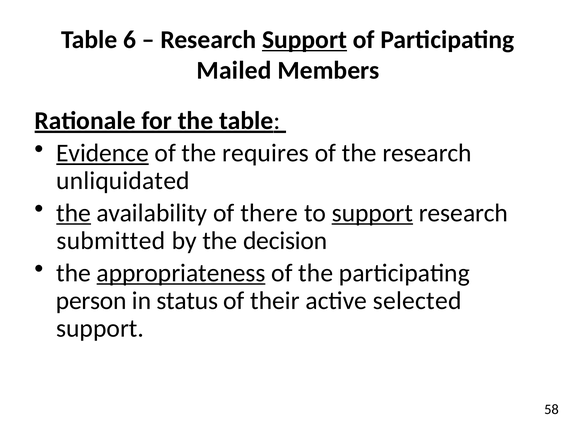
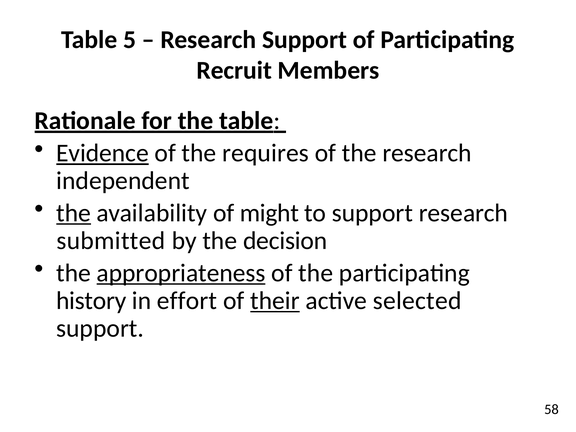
6: 6 -> 5
Support at (305, 40) underline: present -> none
Mailed: Mailed -> Recruit
unliquidated: unliquidated -> independent
there: there -> might
support at (372, 213) underline: present -> none
person: person -> history
status: status -> effort
their underline: none -> present
